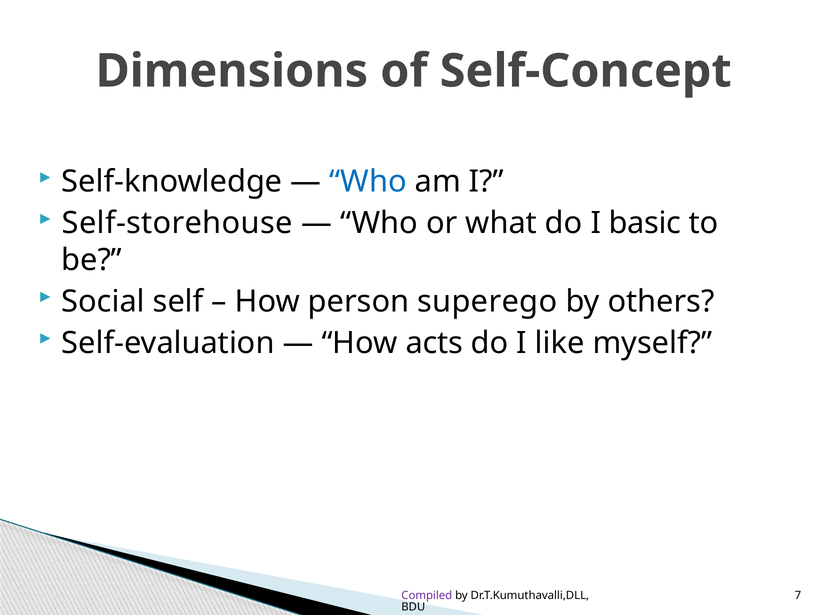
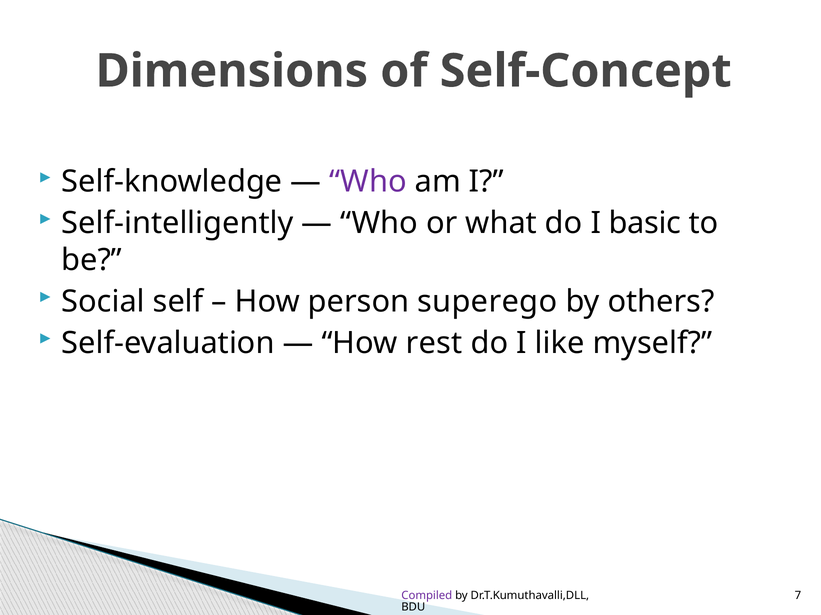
Who at (368, 182) colour: blue -> purple
Self-storehouse: Self-storehouse -> Self-intelligently
acts: acts -> rest
